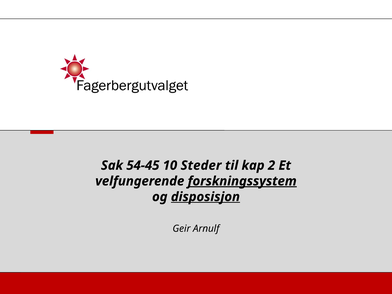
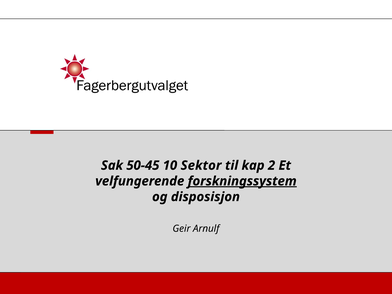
54-45: 54-45 -> 50-45
Steder: Steder -> Sektor
disposisjon underline: present -> none
